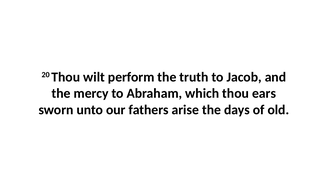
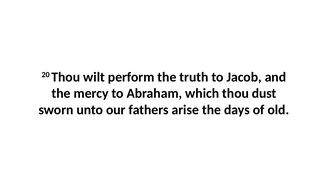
ears: ears -> dust
